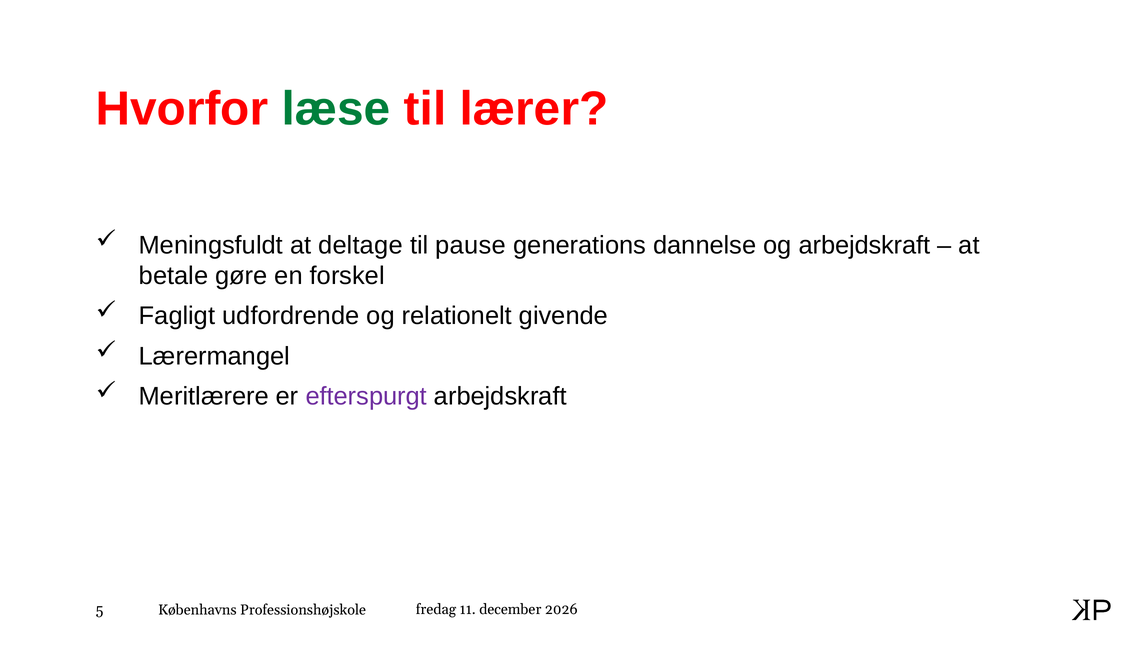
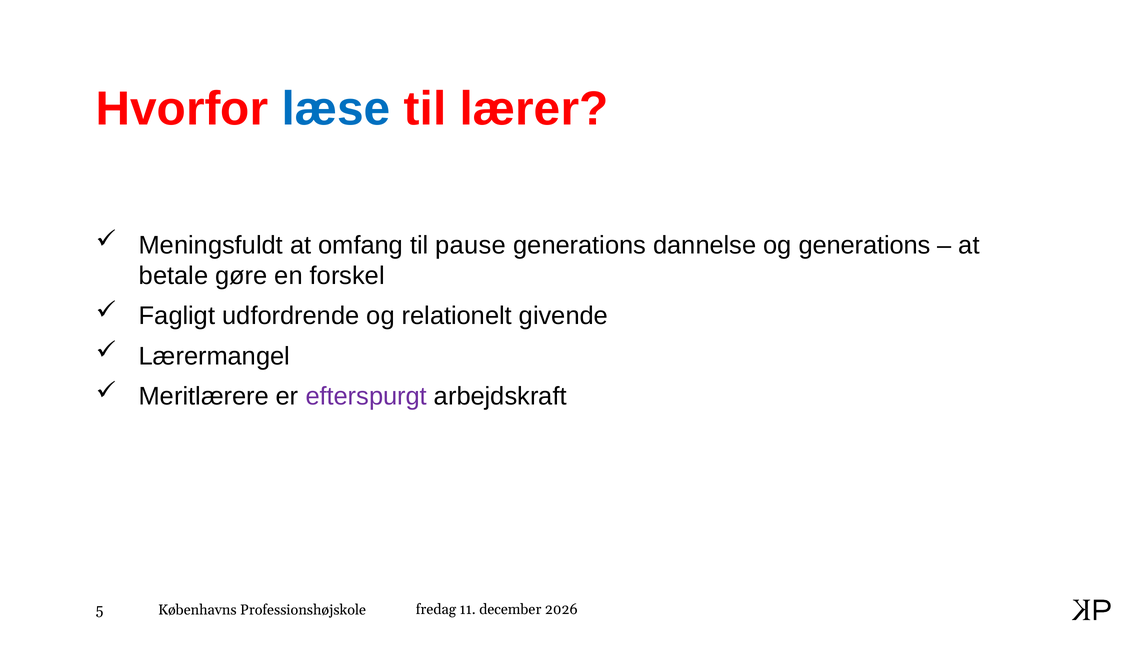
læse colour: green -> blue
deltage: deltage -> omfang
og arbejdskraft: arbejdskraft -> generations
